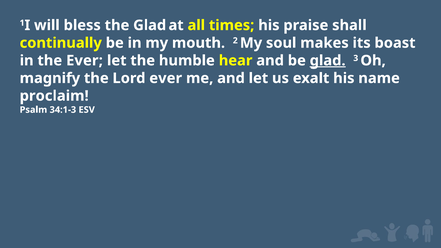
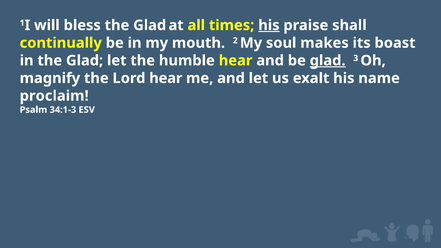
his at (269, 25) underline: none -> present
in the Ever: Ever -> Glad
Lord ever: ever -> hear
